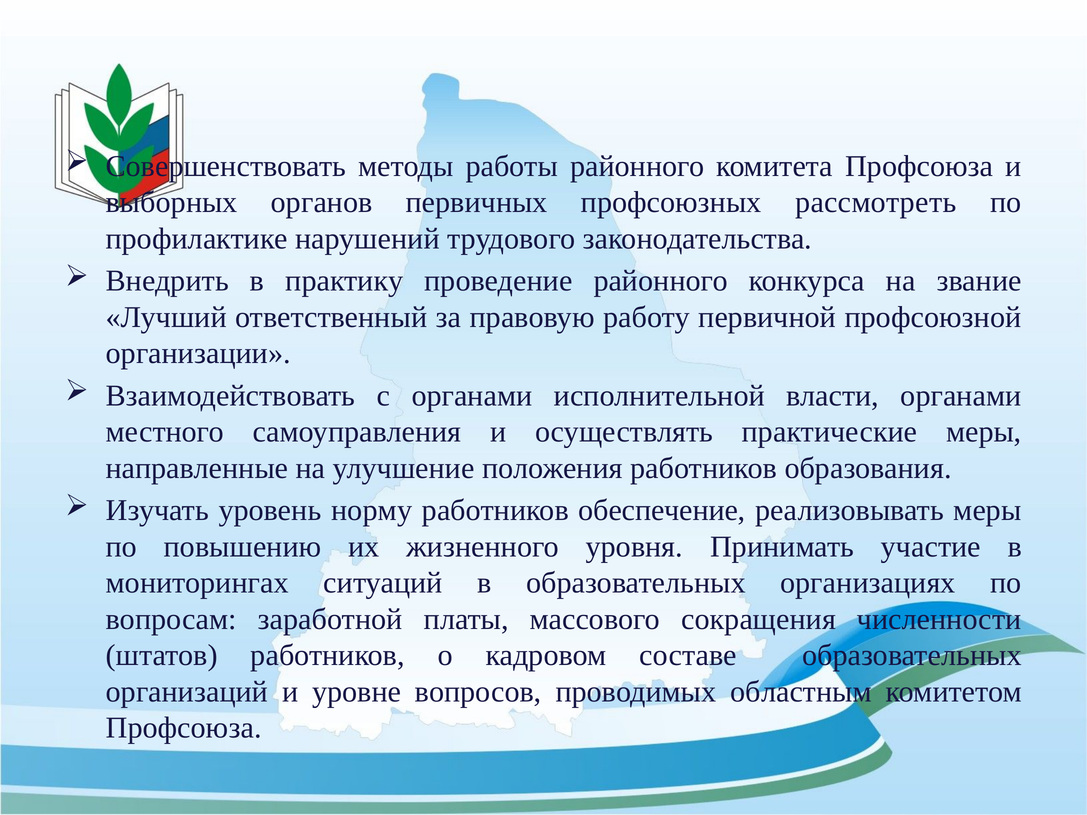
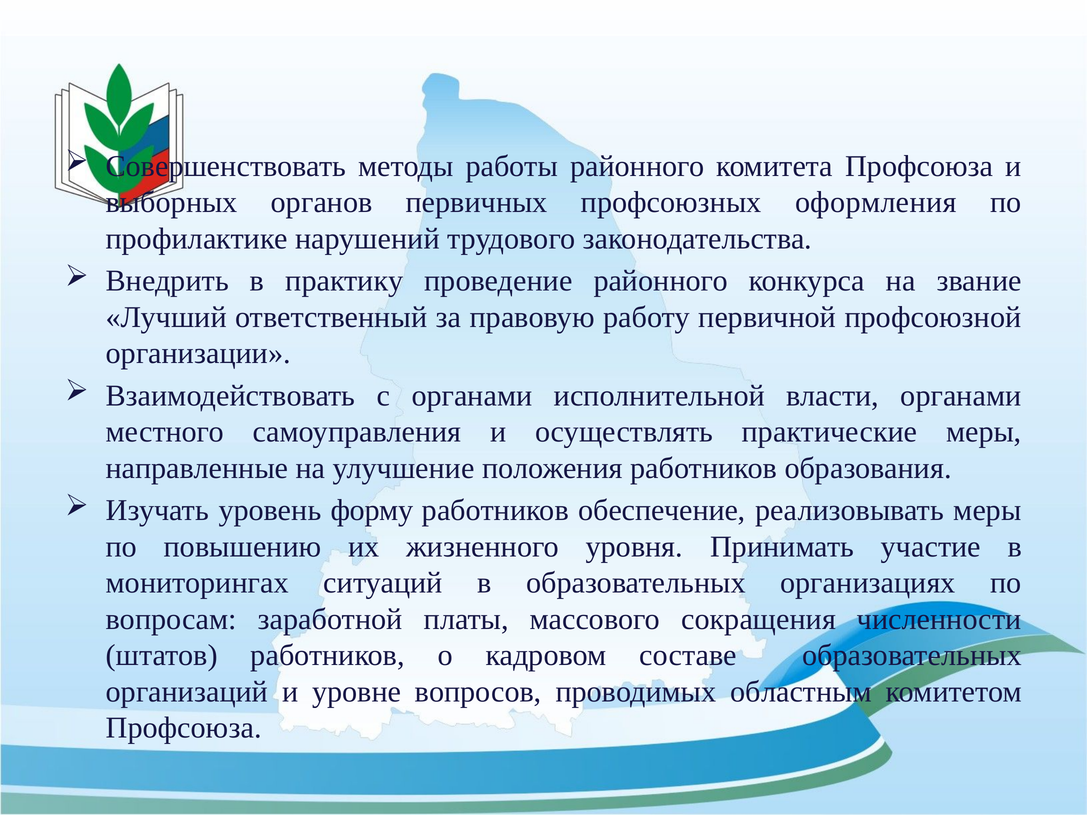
рассмотреть: рассмотреть -> оформления
норму: норму -> форму
